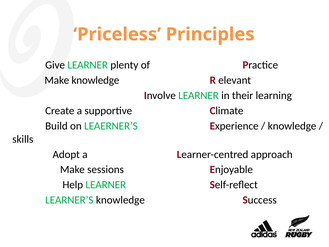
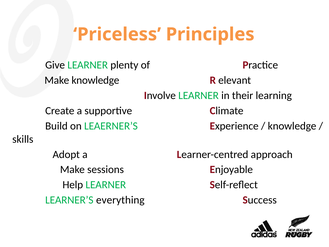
LEARNER’S knowledge: knowledge -> everything
